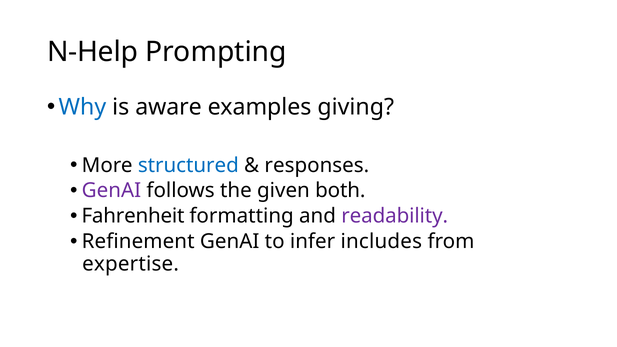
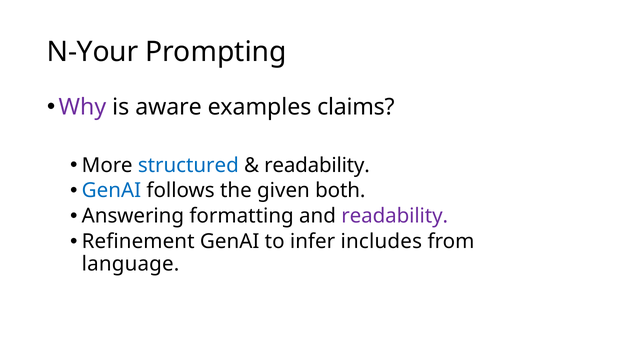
N-Help: N-Help -> N-Your
Why colour: blue -> purple
giving: giving -> claims
responses at (317, 165): responses -> readability
GenAI at (111, 191) colour: purple -> blue
Fahrenheit: Fahrenheit -> Answering
expertise: expertise -> language
